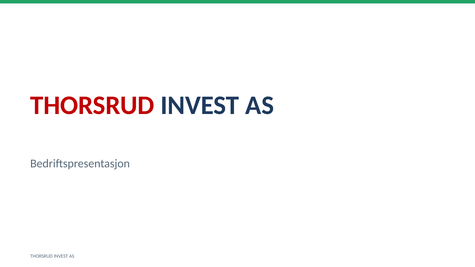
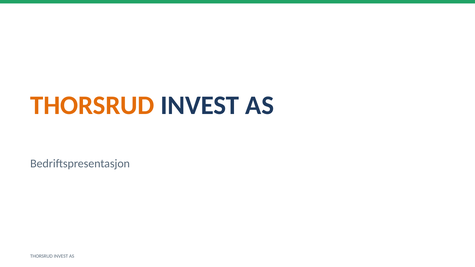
THORSRUD at (92, 105) colour: red -> orange
